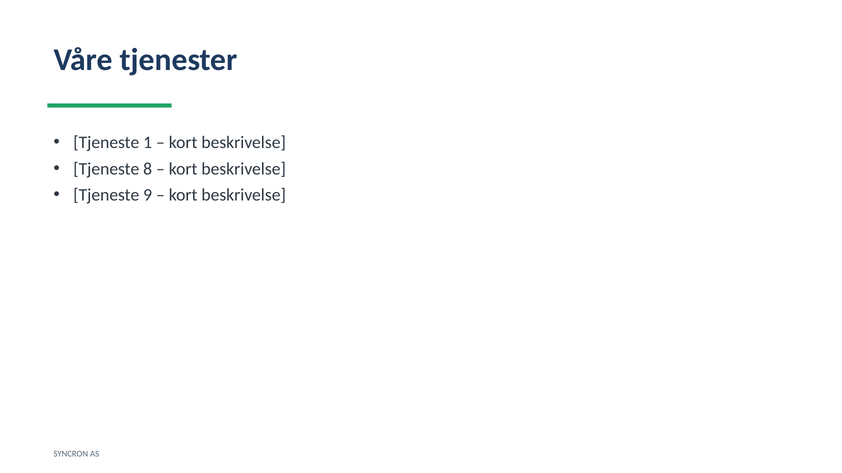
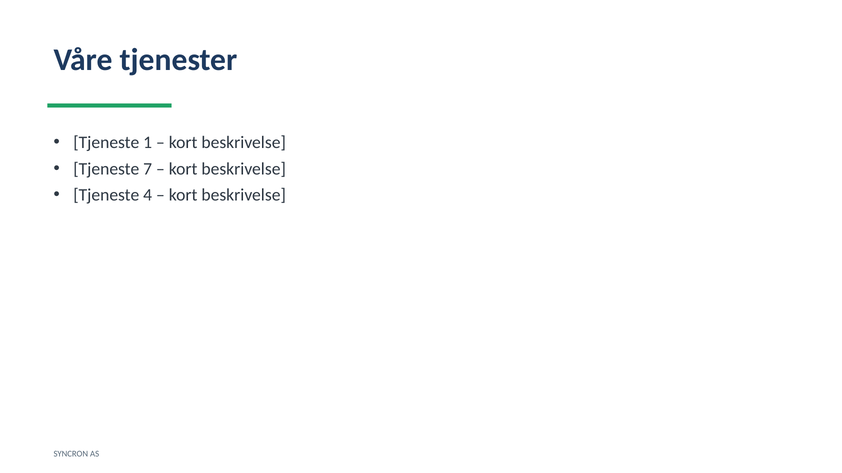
8: 8 -> 7
9: 9 -> 4
